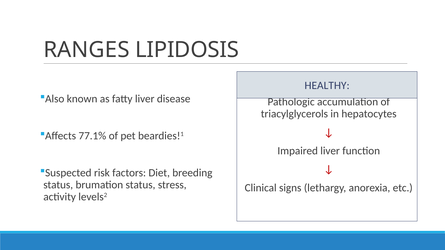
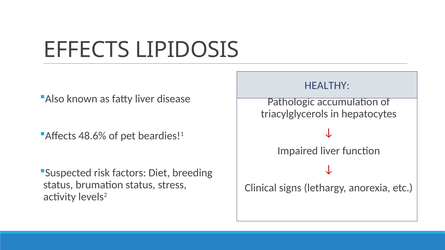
RANGES: RANGES -> EFFECTS
77.1%: 77.1% -> 48.6%
